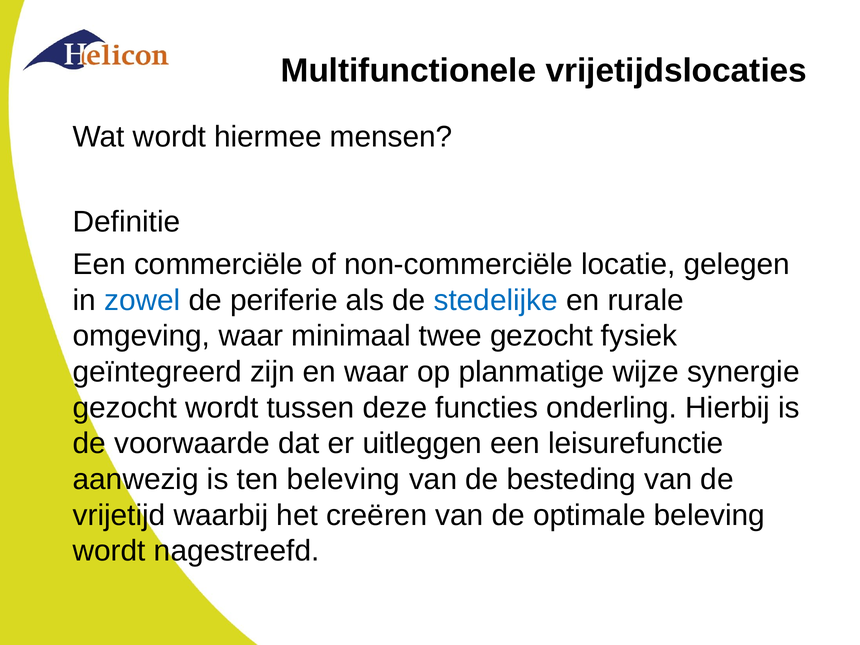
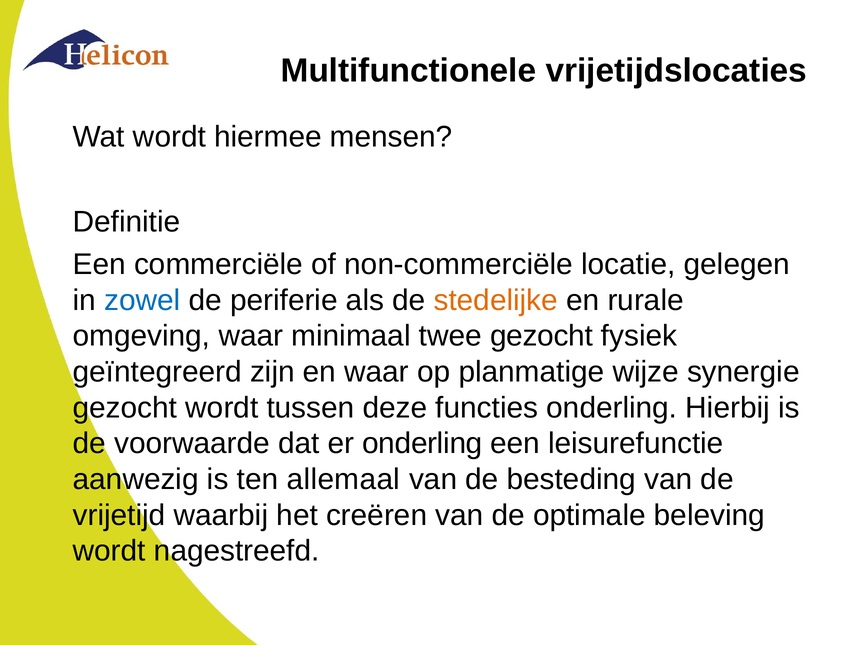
stedelijke colour: blue -> orange
er uitleggen: uitleggen -> onderling
ten beleving: beleving -> allemaal
